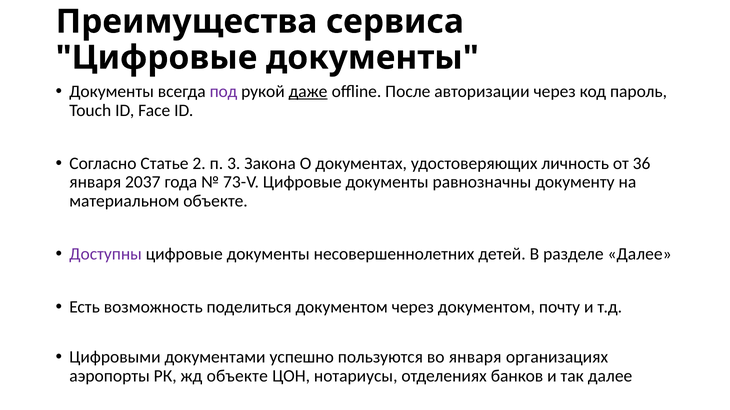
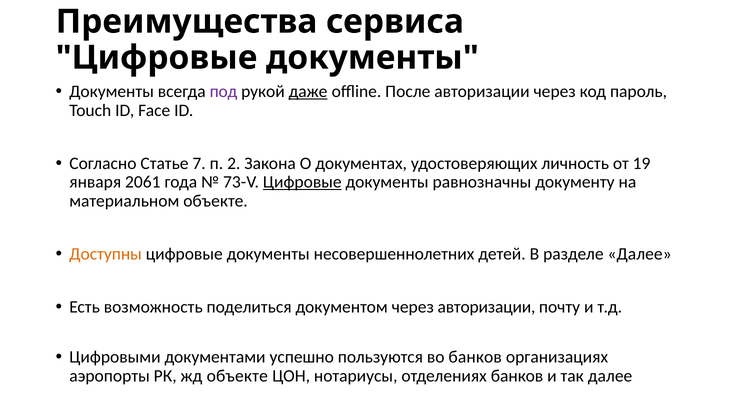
2: 2 -> 7
3: 3 -> 2
36: 36 -> 19
2037: 2037 -> 2061
Цифровые at (302, 182) underline: none -> present
Доступны colour: purple -> orange
через документом: документом -> авторизации
во января: января -> банков
